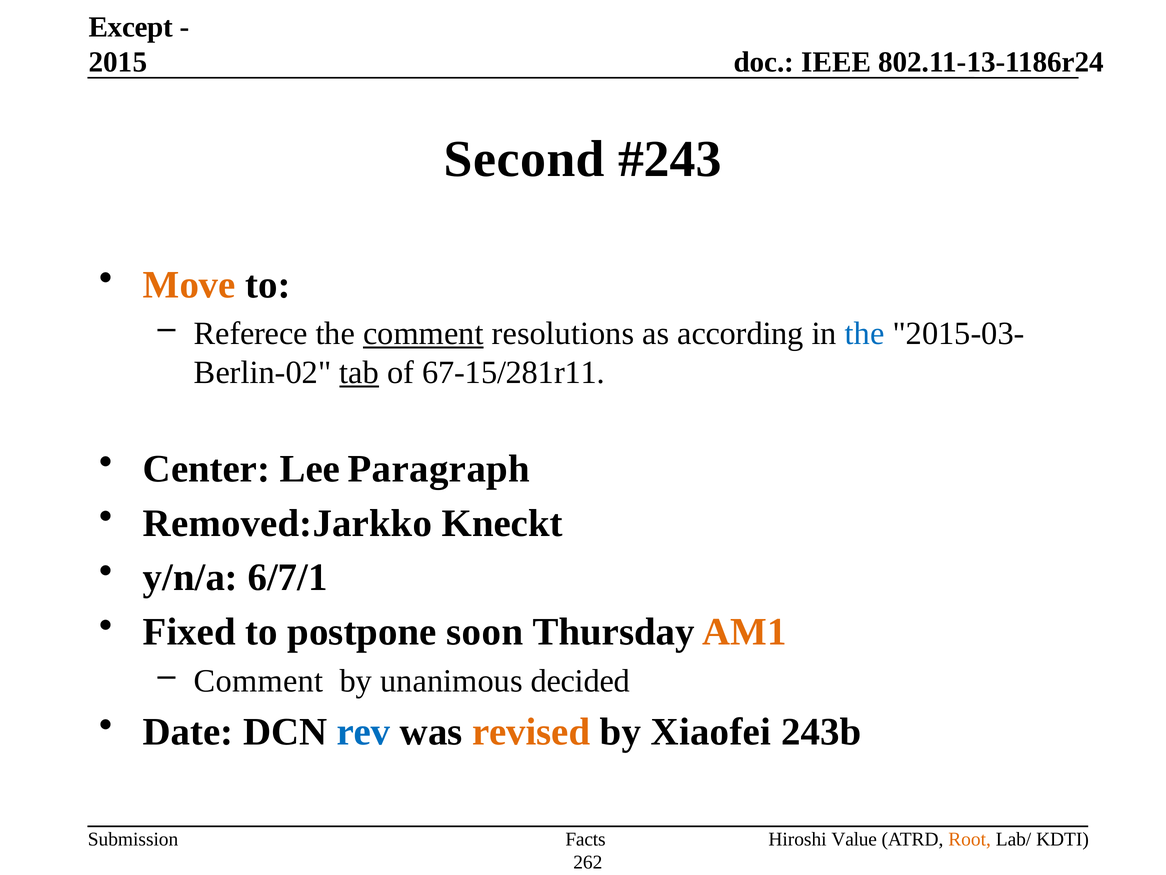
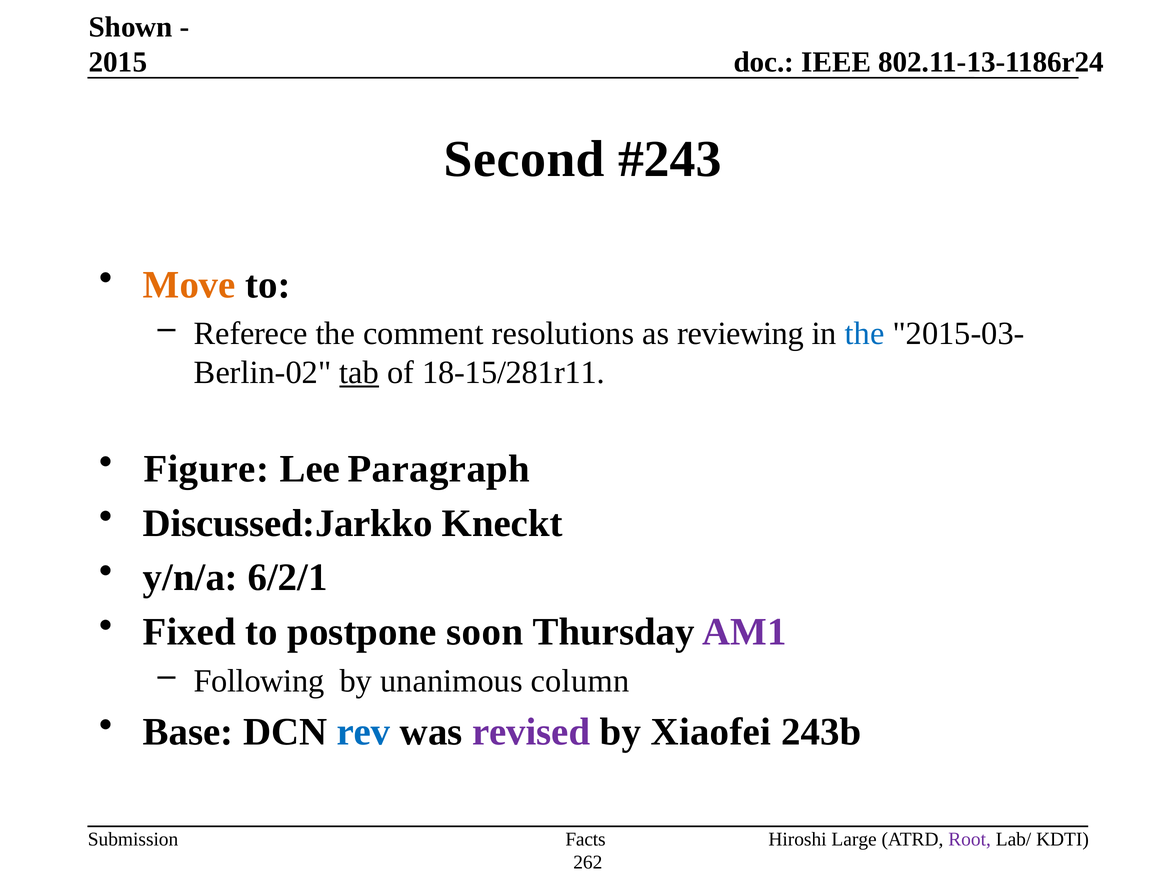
Except: Except -> Shown
comment at (423, 333) underline: present -> none
according: according -> reviewing
67-15/281r11: 67-15/281r11 -> 18-15/281r11
Center: Center -> Figure
Removed:Jarkko: Removed:Jarkko -> Discussed:Jarkko
6/7/1: 6/7/1 -> 6/2/1
AM1 colour: orange -> purple
Comment at (259, 681): Comment -> Following
decided: decided -> column
Date: Date -> Base
revised colour: orange -> purple
Value: Value -> Large
Root colour: orange -> purple
